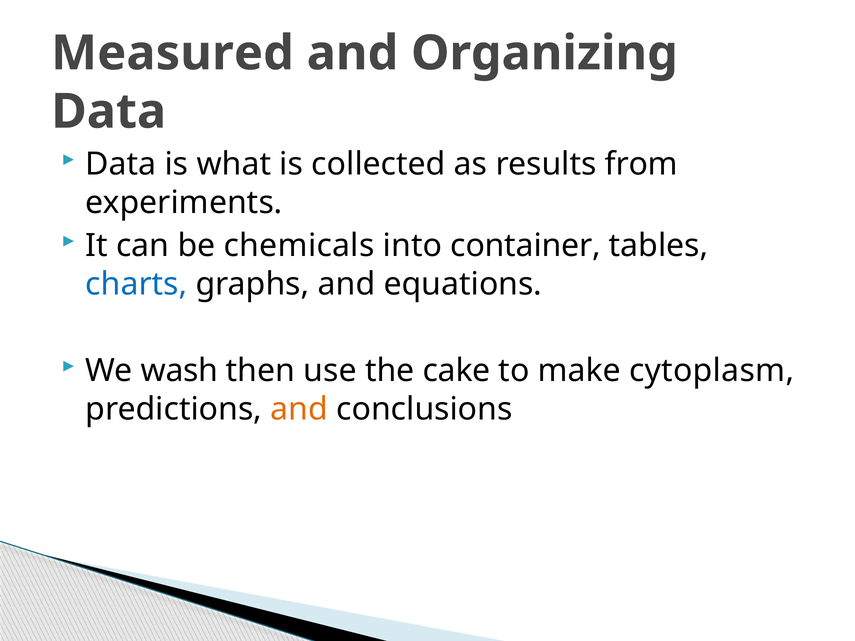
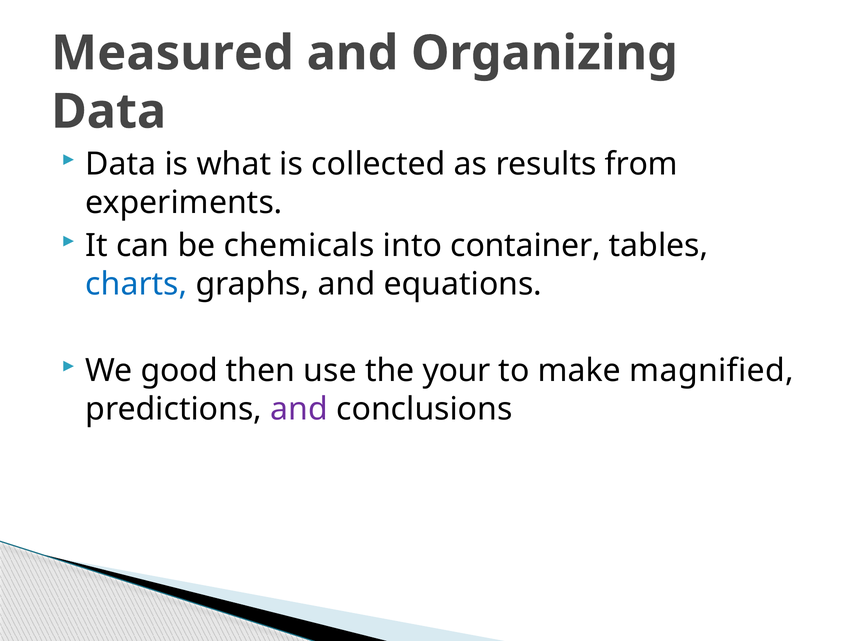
wash: wash -> good
cake: cake -> your
cytoplasm: cytoplasm -> magnified
and at (299, 410) colour: orange -> purple
